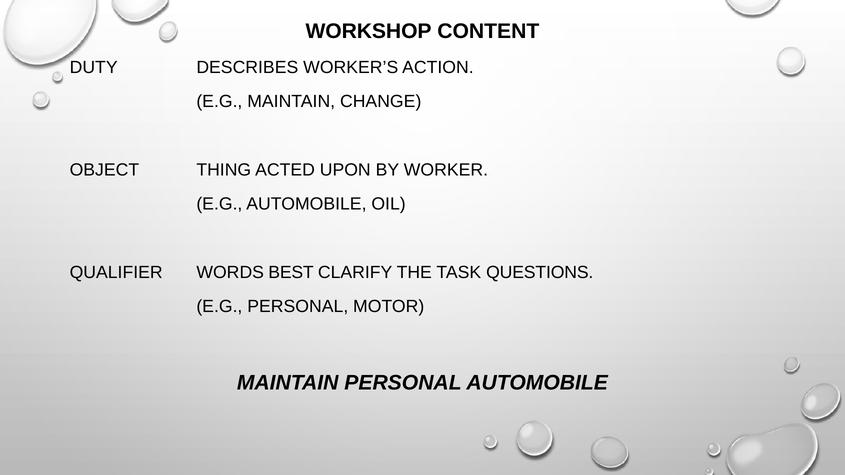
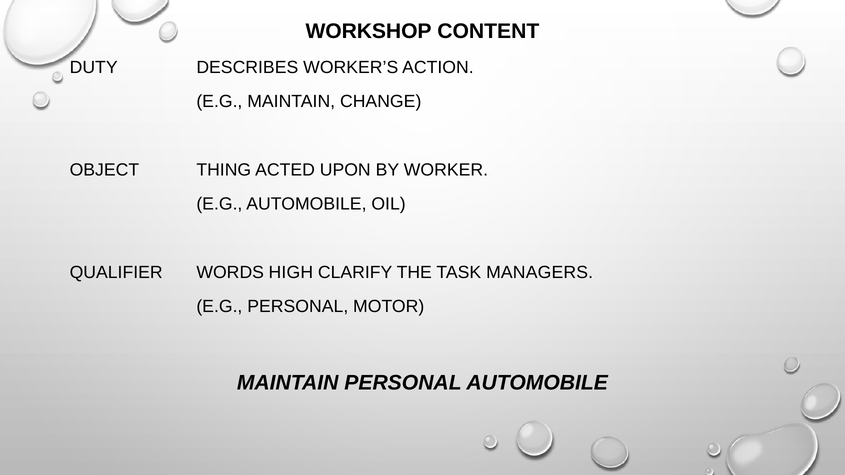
BEST: BEST -> HIGH
QUESTIONS: QUESTIONS -> MANAGERS
